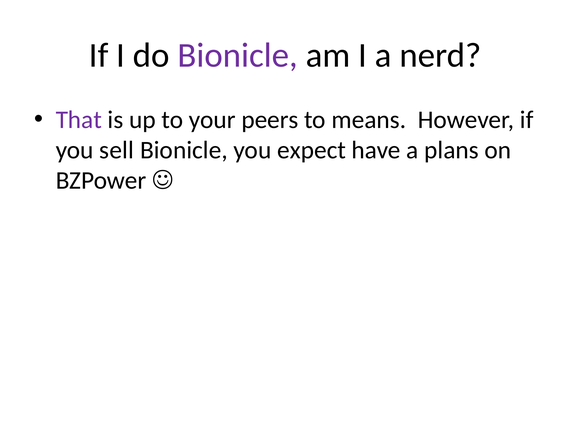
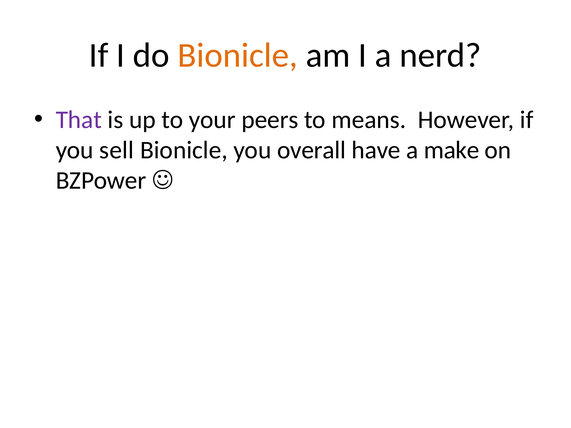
Bionicle at (238, 55) colour: purple -> orange
expect: expect -> overall
plans: plans -> make
